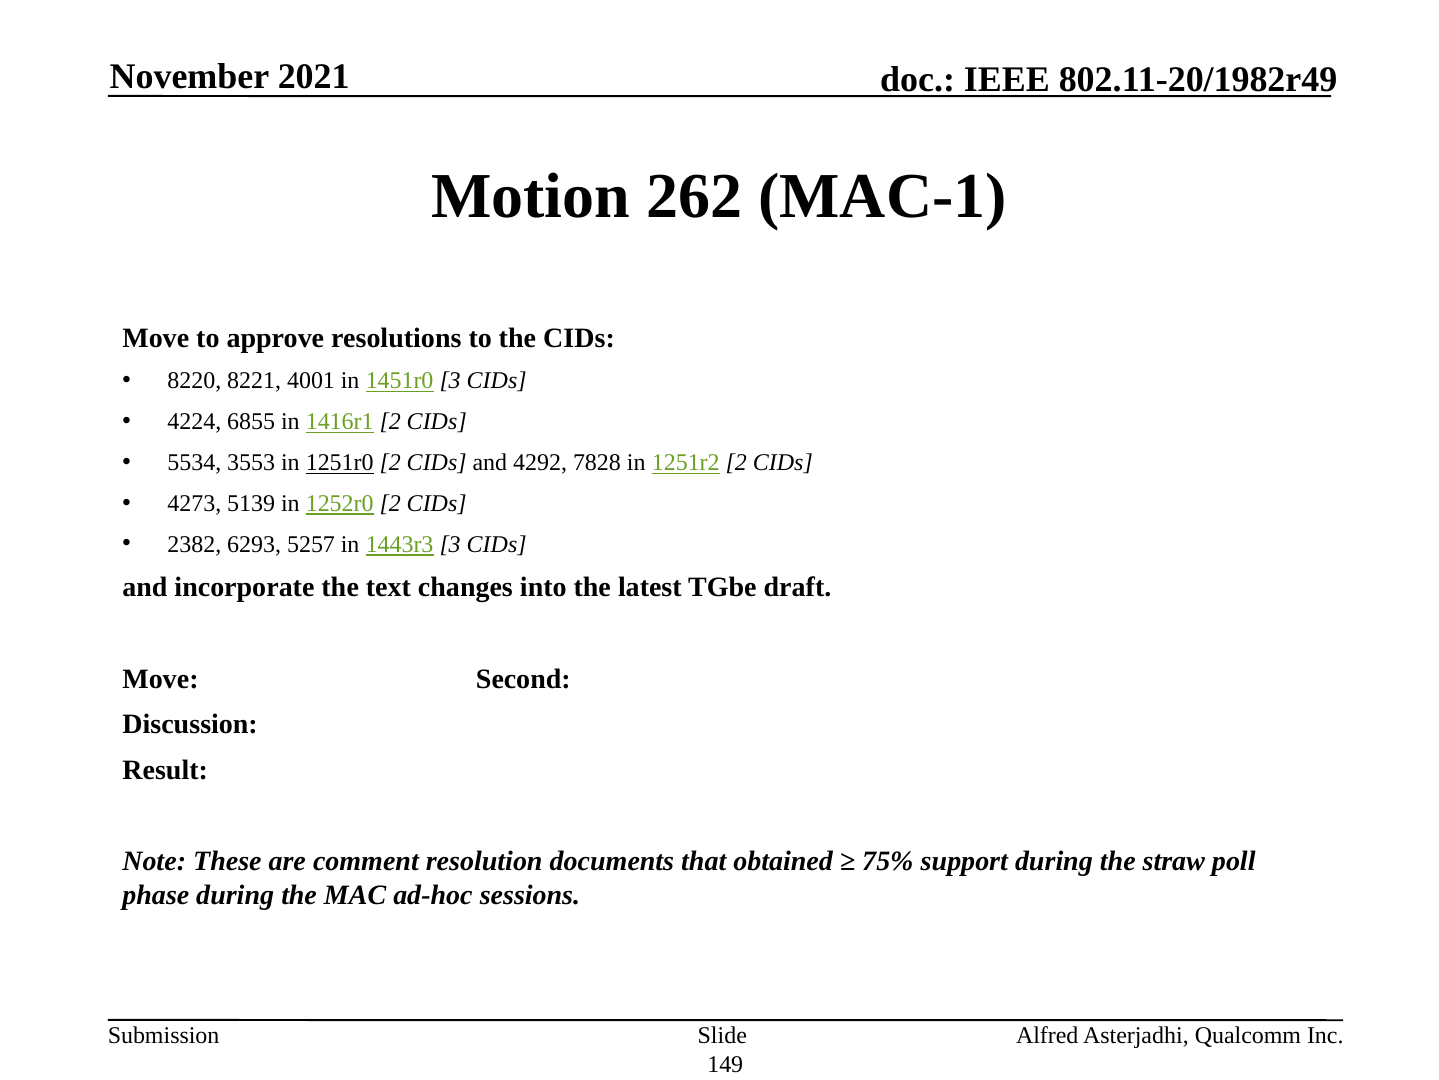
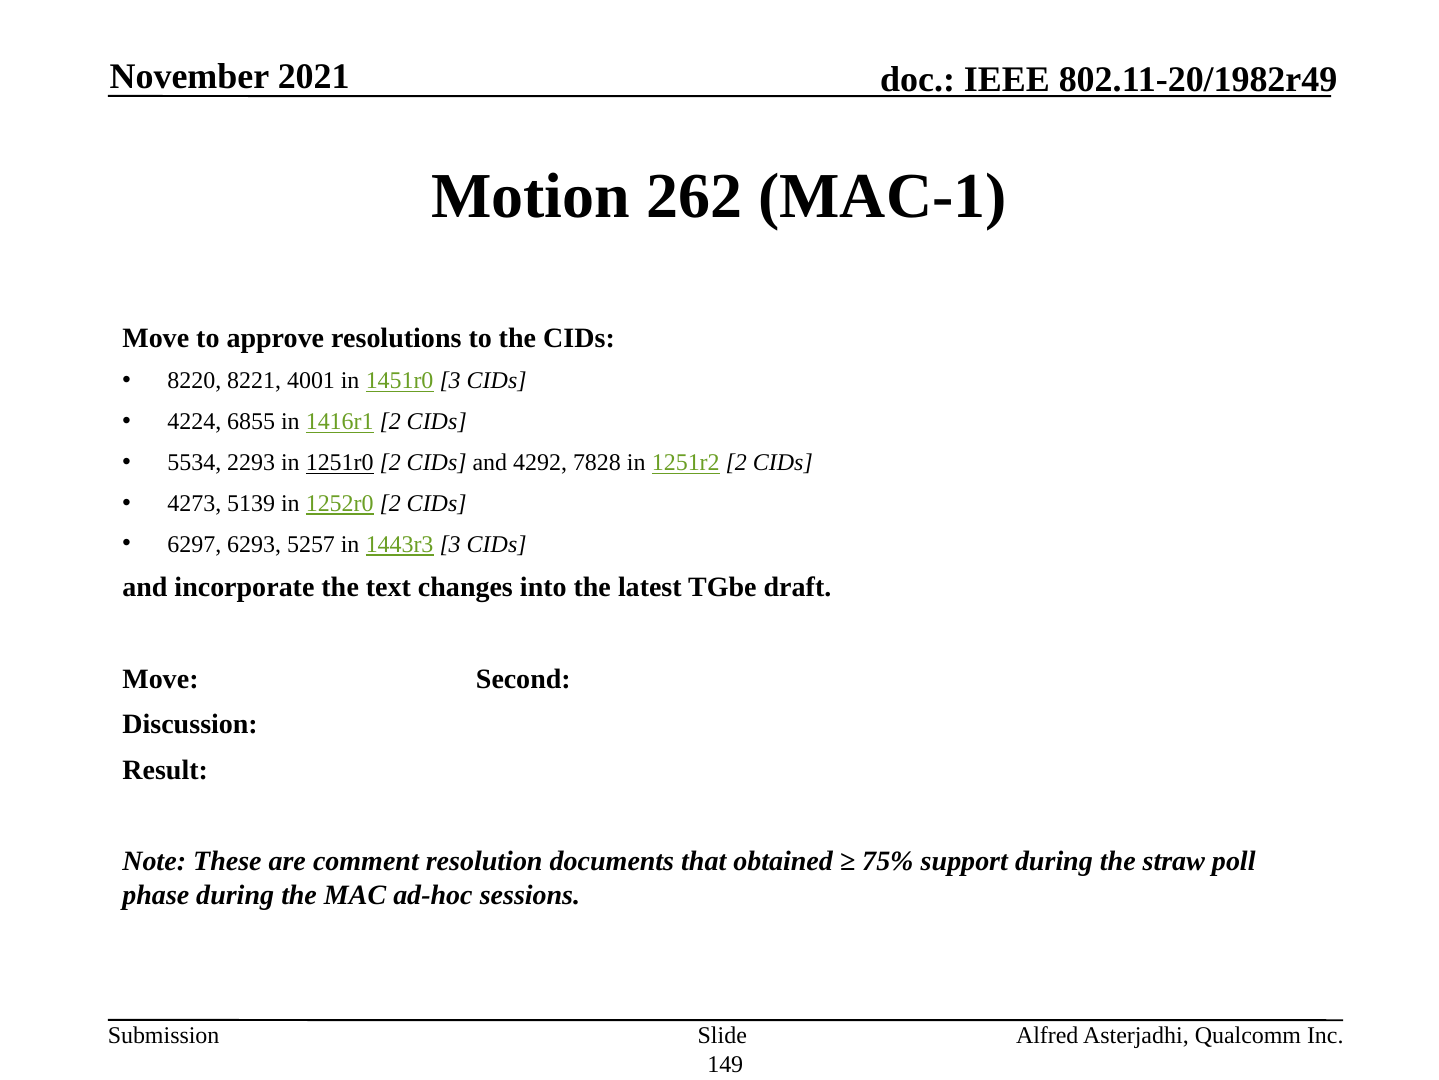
3553: 3553 -> 2293
2382: 2382 -> 6297
